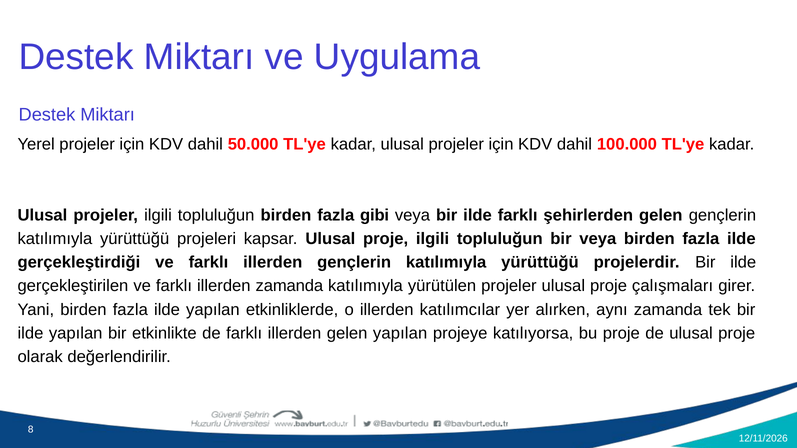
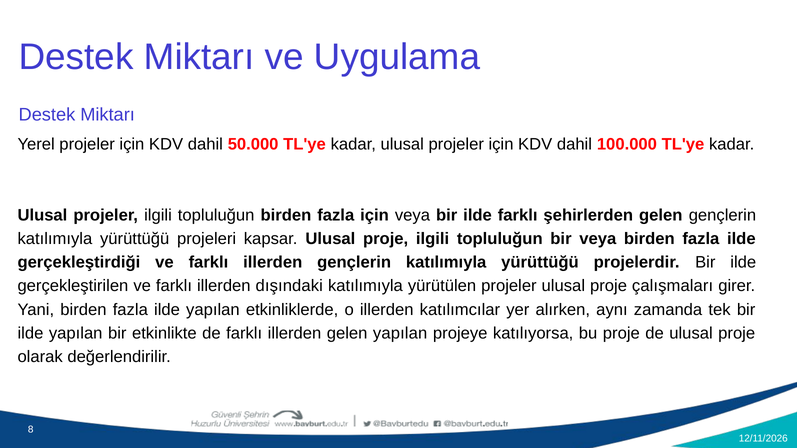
fazla gibi: gibi -> için
illerden zamanda: zamanda -> dışındaki
